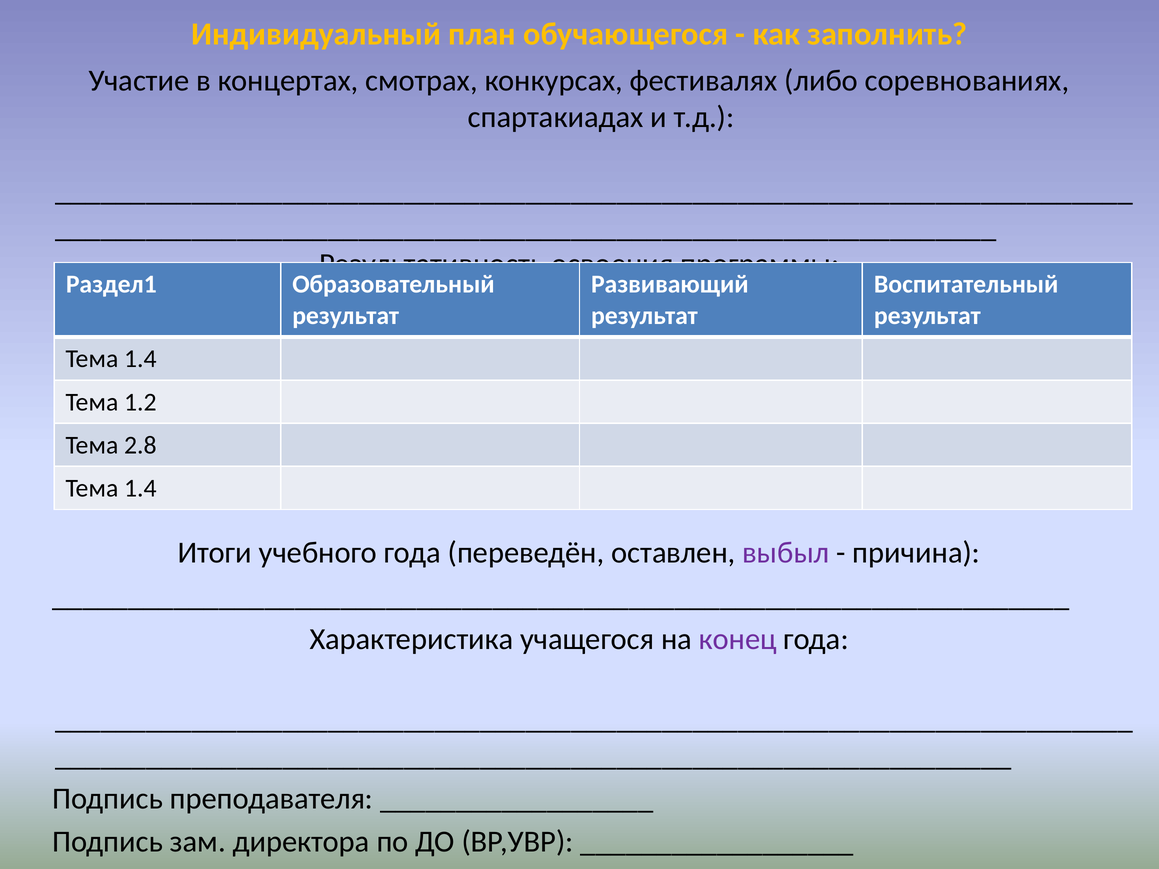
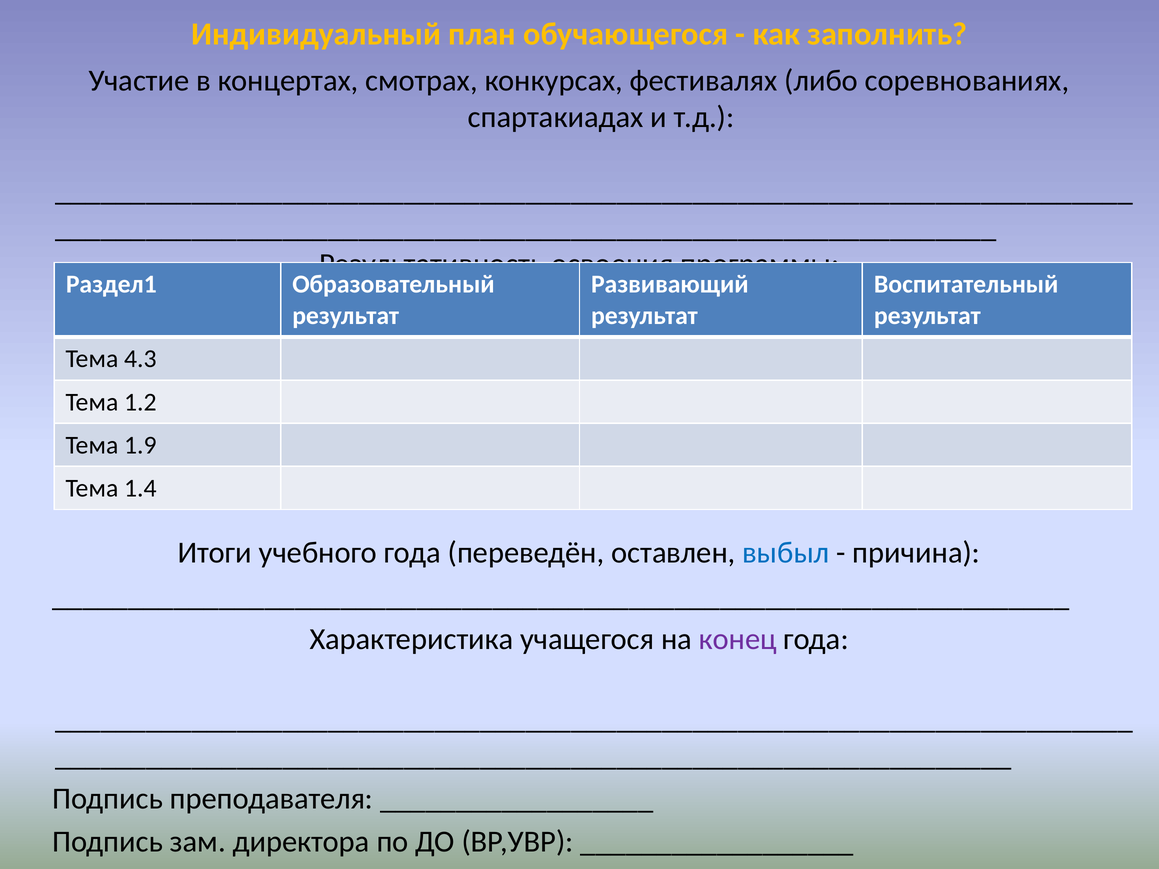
1.4 at (140, 359): 1.4 -> 4.3
2.8: 2.8 -> 1.9
выбыл colour: purple -> blue
